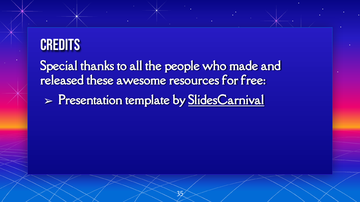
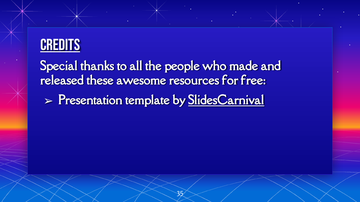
Credits underline: none -> present
